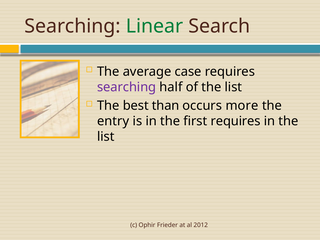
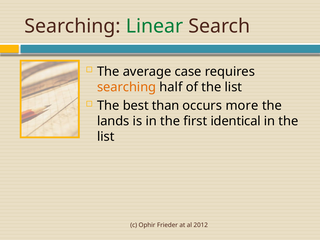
searching at (127, 87) colour: purple -> orange
entry: entry -> lands
first requires: requires -> identical
